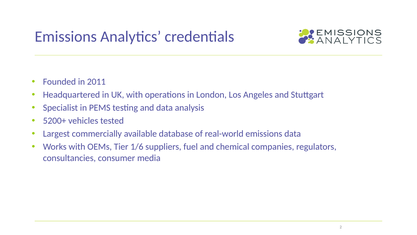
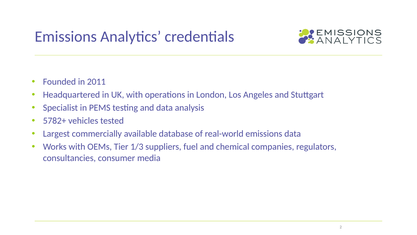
5200+: 5200+ -> 5782+
1/6: 1/6 -> 1/3
